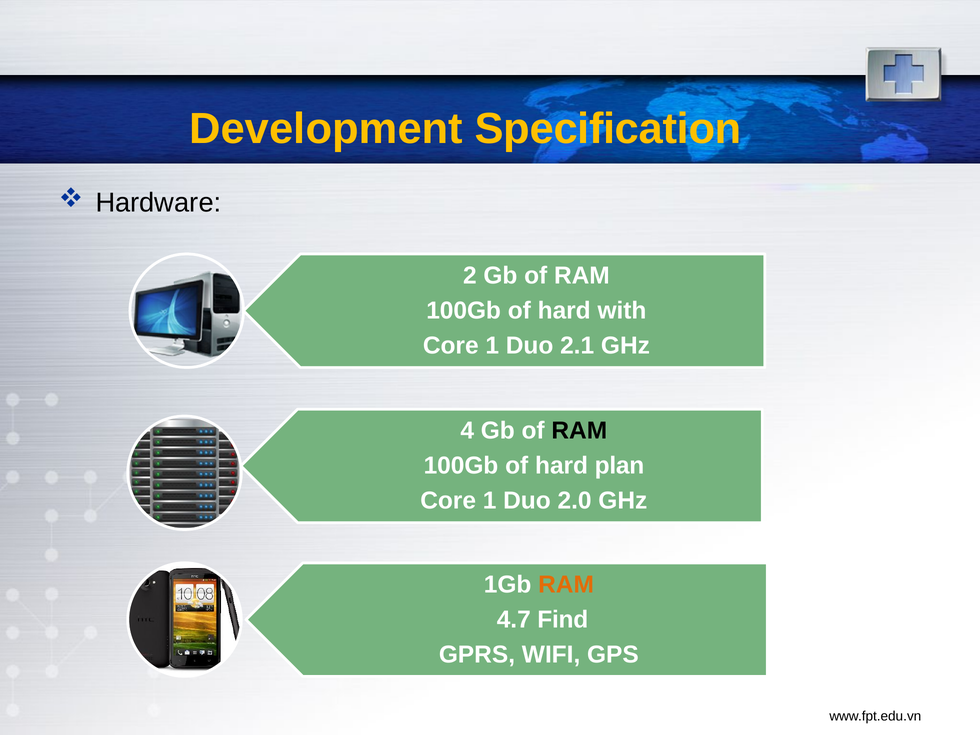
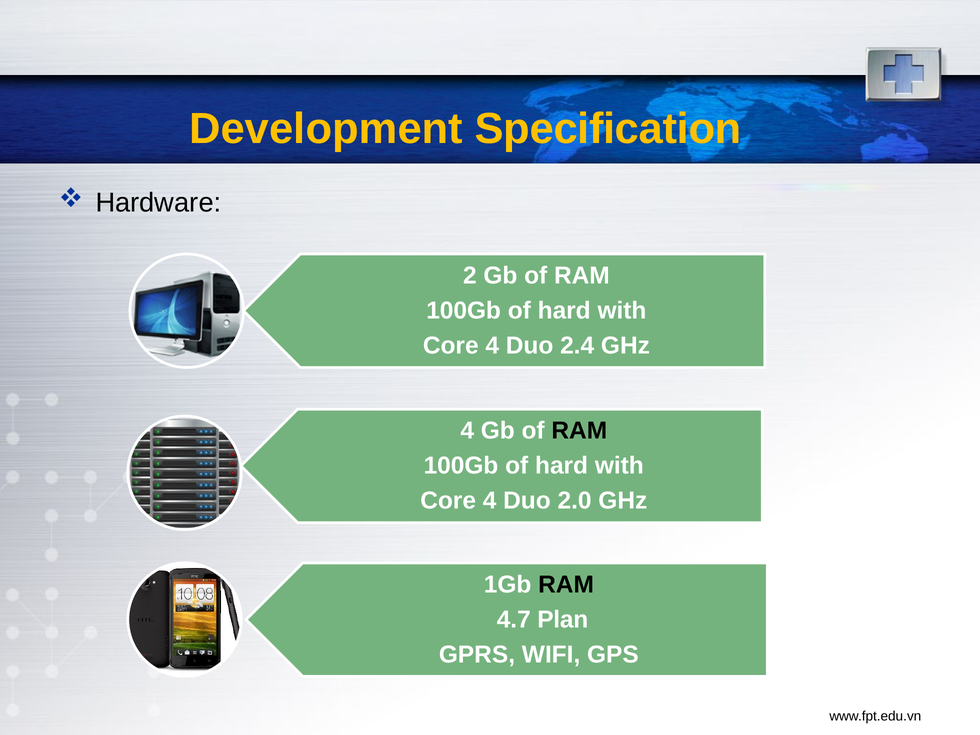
1 at (492, 346): 1 -> 4
2.1: 2.1 -> 2.4
plan at (619, 466): plan -> with
1 at (490, 501): 1 -> 4
RAM at (566, 584) colour: orange -> black
Find: Find -> Plan
